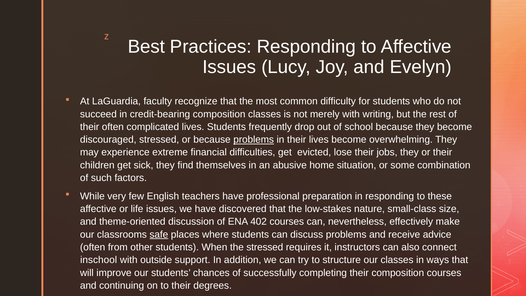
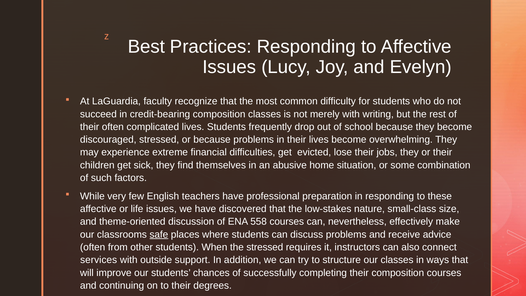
problems at (254, 140) underline: present -> none
402: 402 -> 558
inschool: inschool -> services
